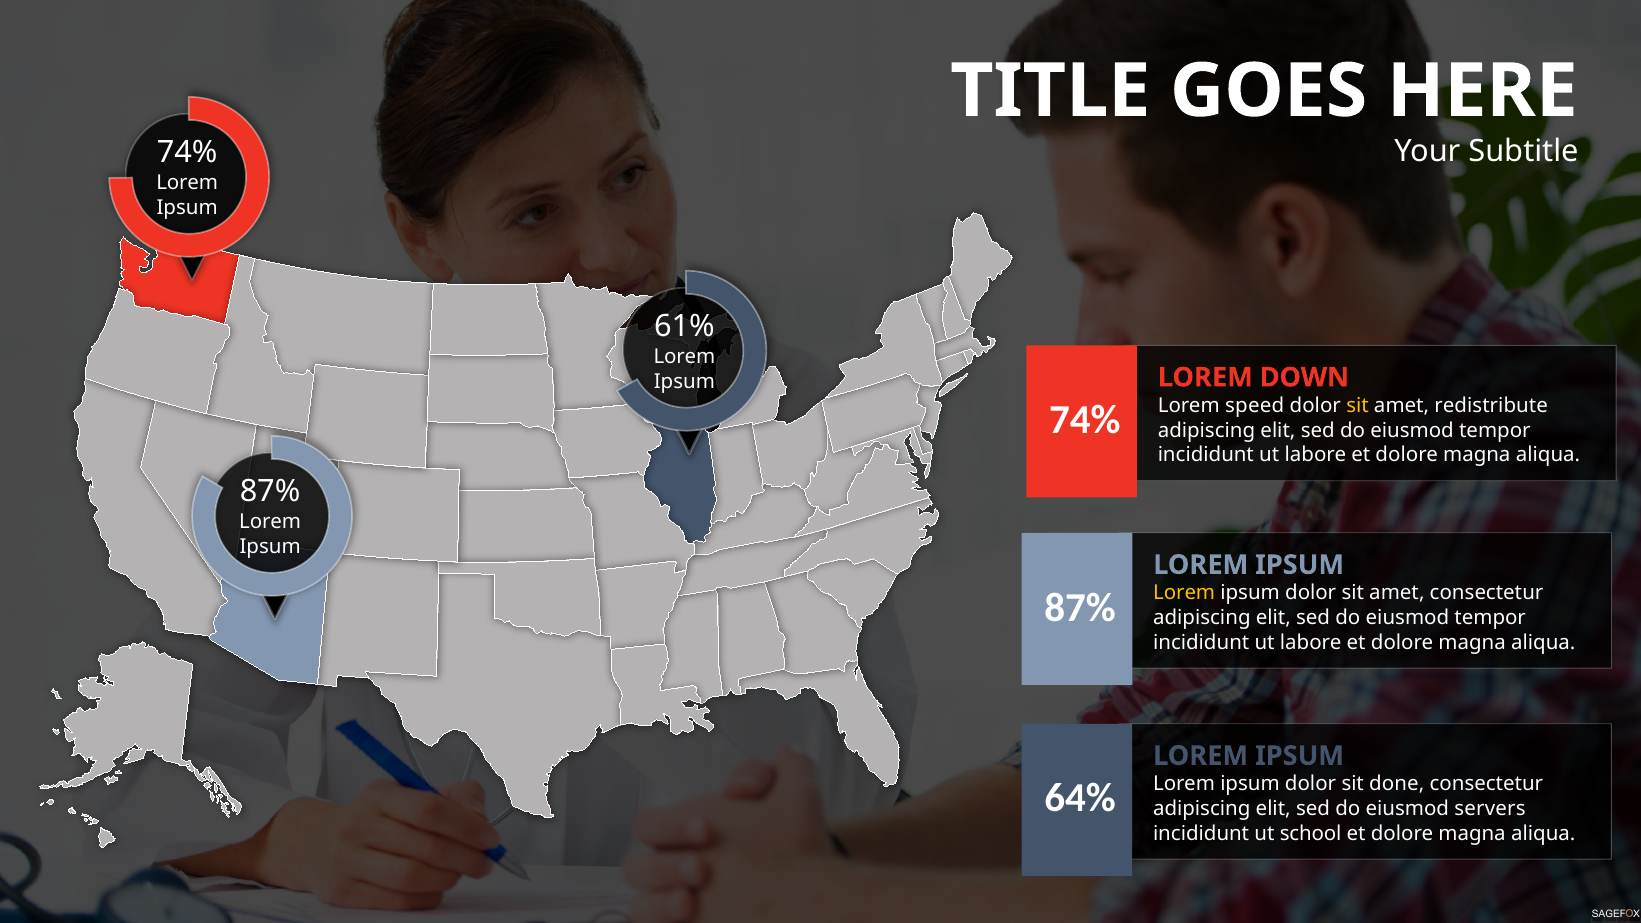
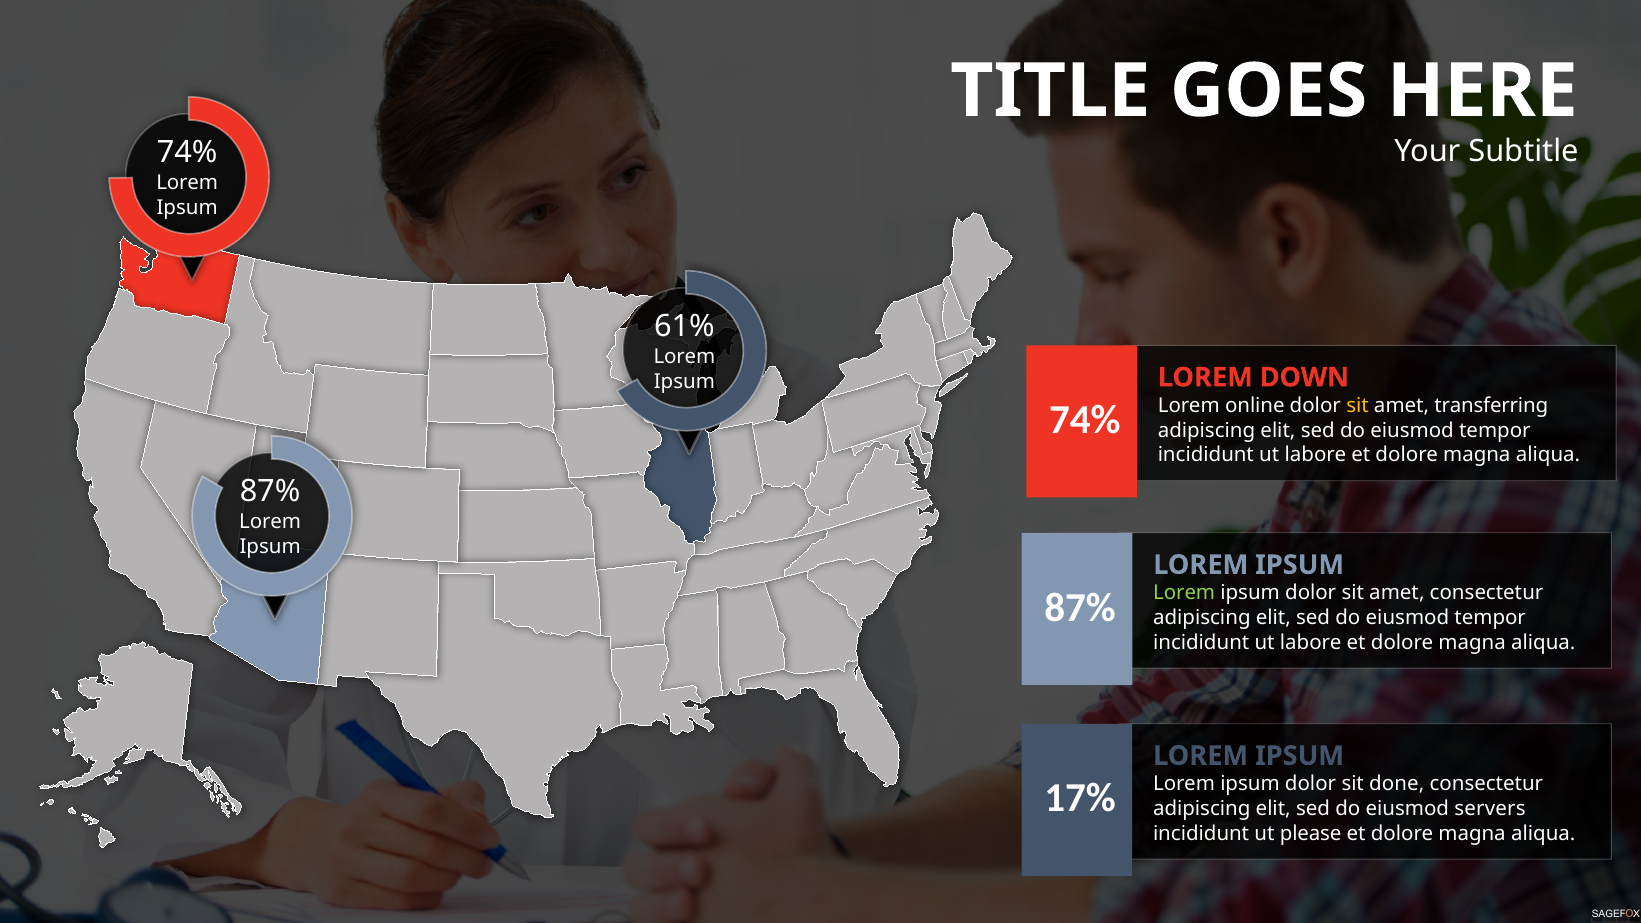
speed: speed -> online
redistribute: redistribute -> transferring
Lorem at (1184, 593) colour: yellow -> light green
64%: 64% -> 17%
school: school -> please
